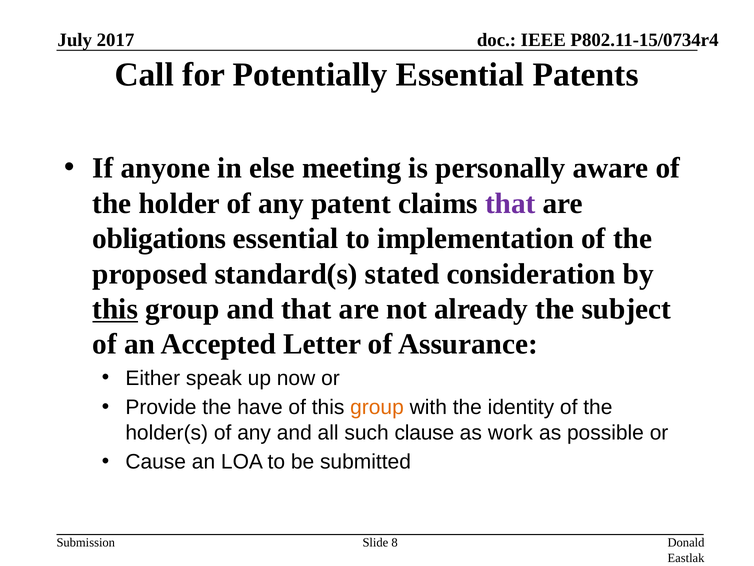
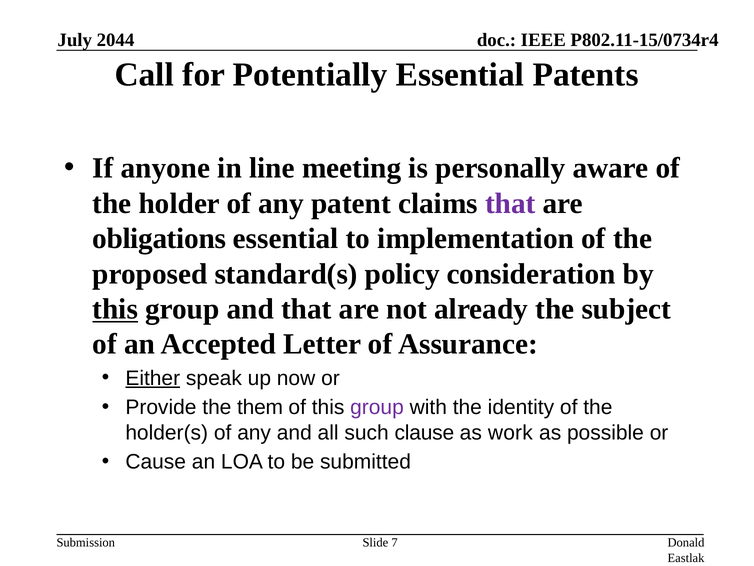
2017: 2017 -> 2044
else: else -> line
stated: stated -> policy
Either underline: none -> present
have: have -> them
group at (377, 407) colour: orange -> purple
8: 8 -> 7
